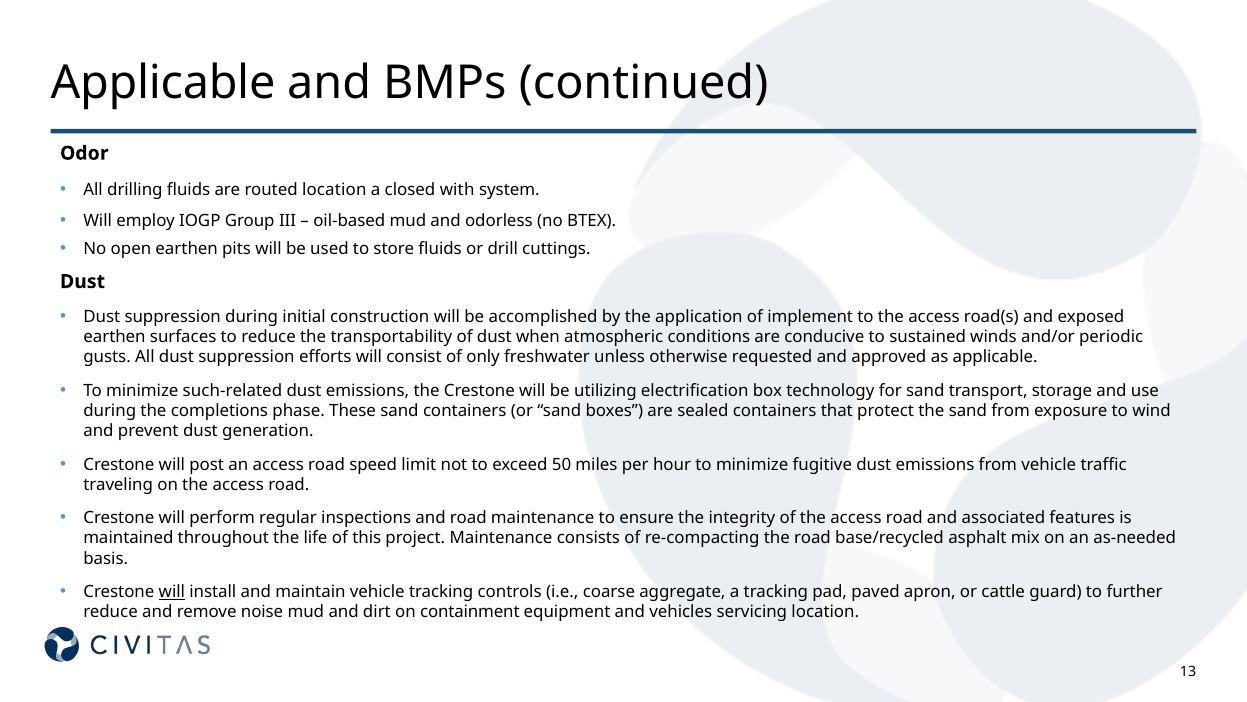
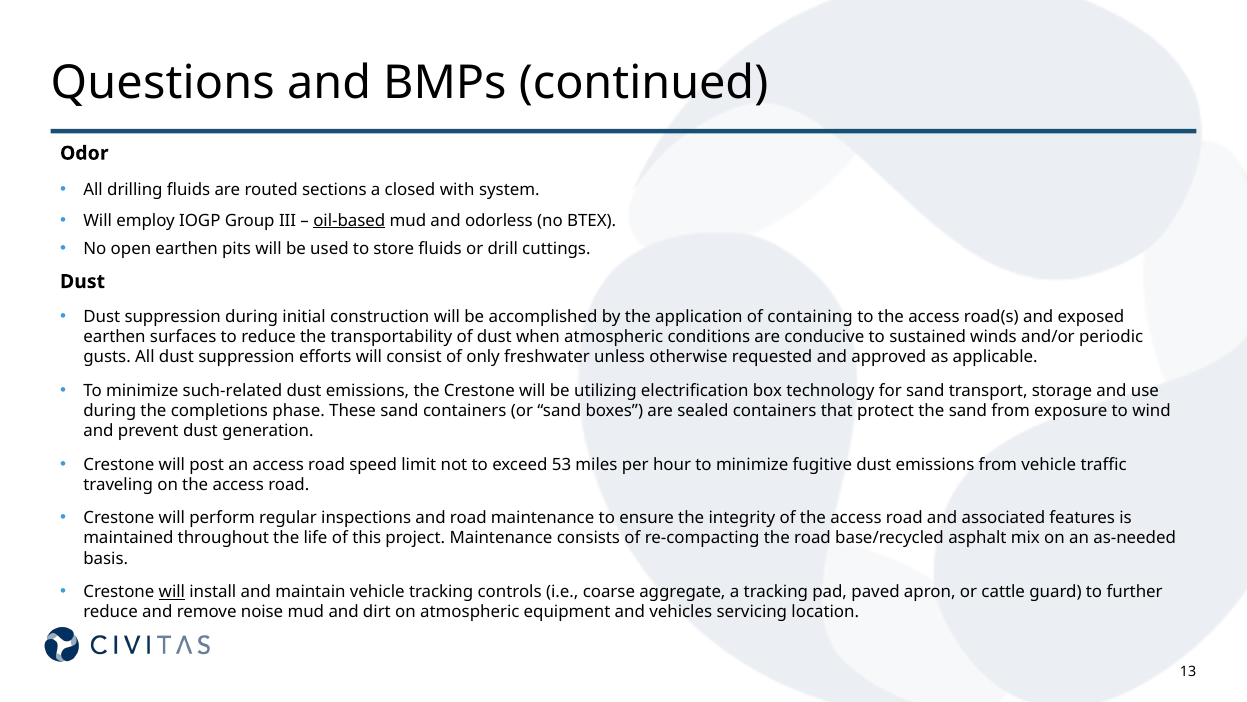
Applicable at (163, 83): Applicable -> Questions
routed location: location -> sections
oil-based underline: none -> present
implement: implement -> containing
50: 50 -> 53
on containment: containment -> atmospheric
